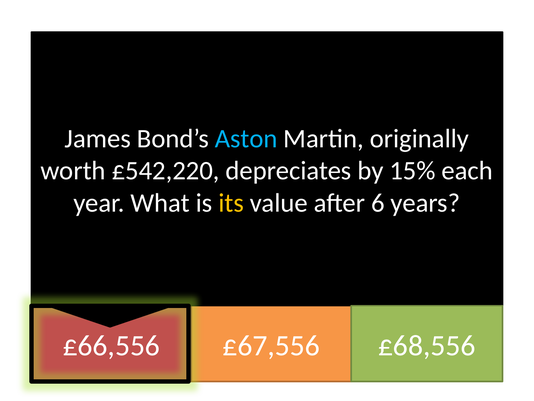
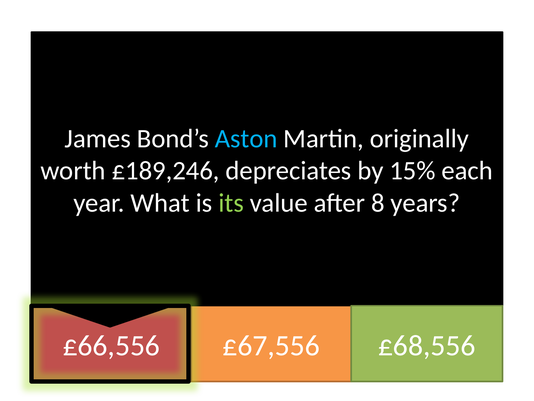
£542,220: £542,220 -> £189,246
its colour: yellow -> light green
6: 6 -> 8
